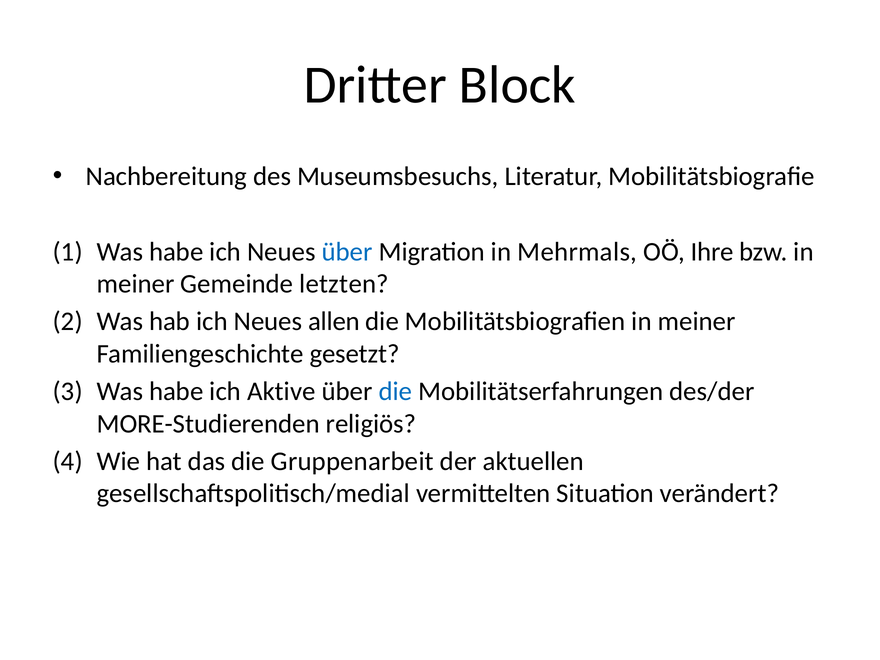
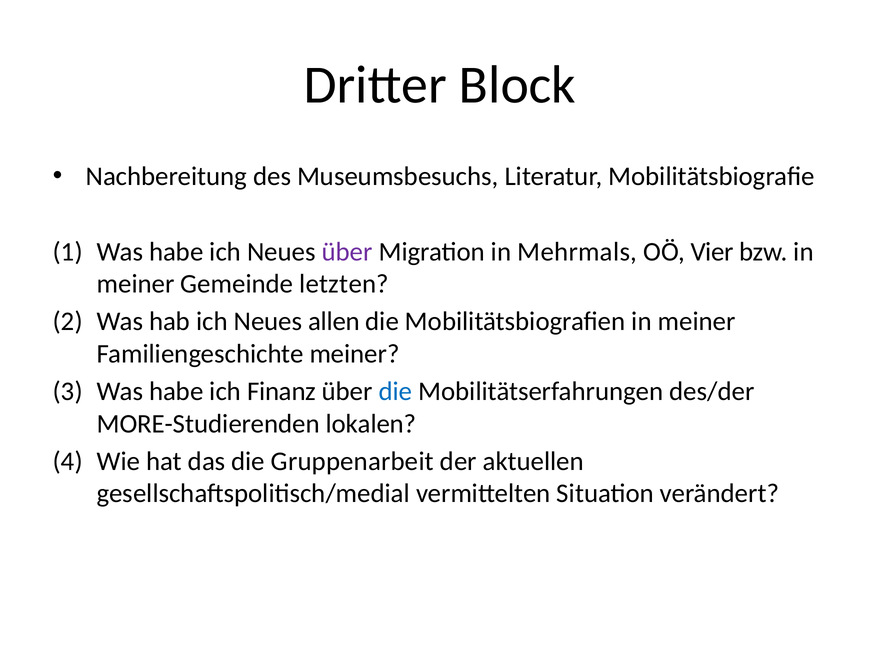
über at (347, 252) colour: blue -> purple
Ihre: Ihre -> Vier
Familiengeschichte gesetzt: gesetzt -> meiner
Aktive: Aktive -> Finanz
religiös: religiös -> lokalen
